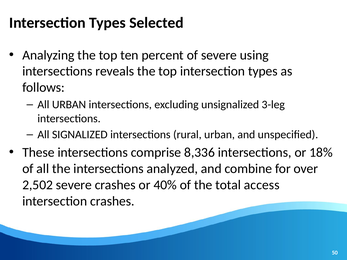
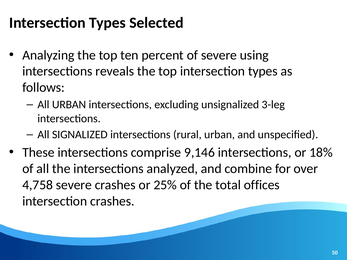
8,336: 8,336 -> 9,146
2,502: 2,502 -> 4,758
40%: 40% -> 25%
access: access -> offices
